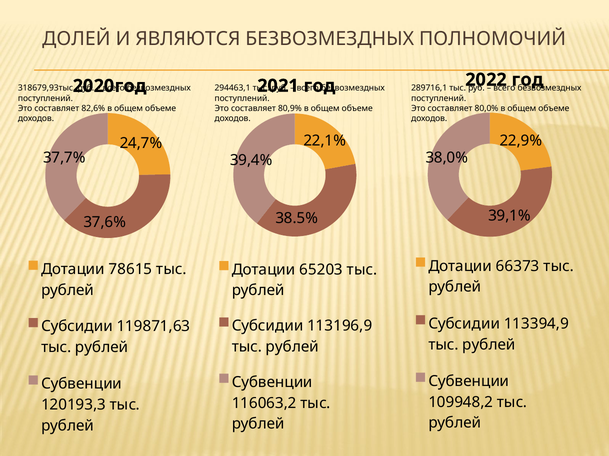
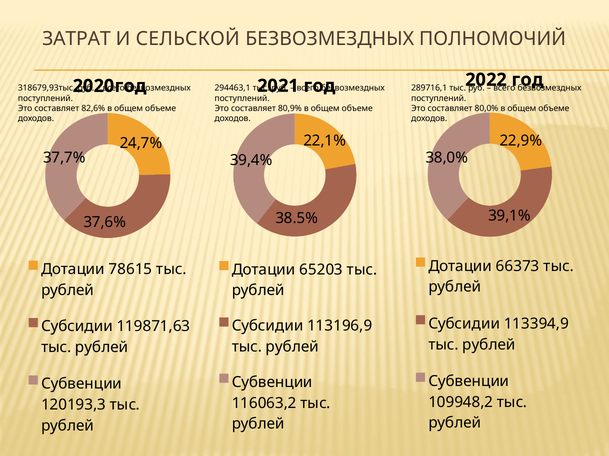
ДОЛЕЙ: ДОЛЕЙ -> ЗАТРАТ
ЯВЛЯЮТСЯ: ЯВЛЯЮТСЯ -> СЕЛЬСКОЙ
